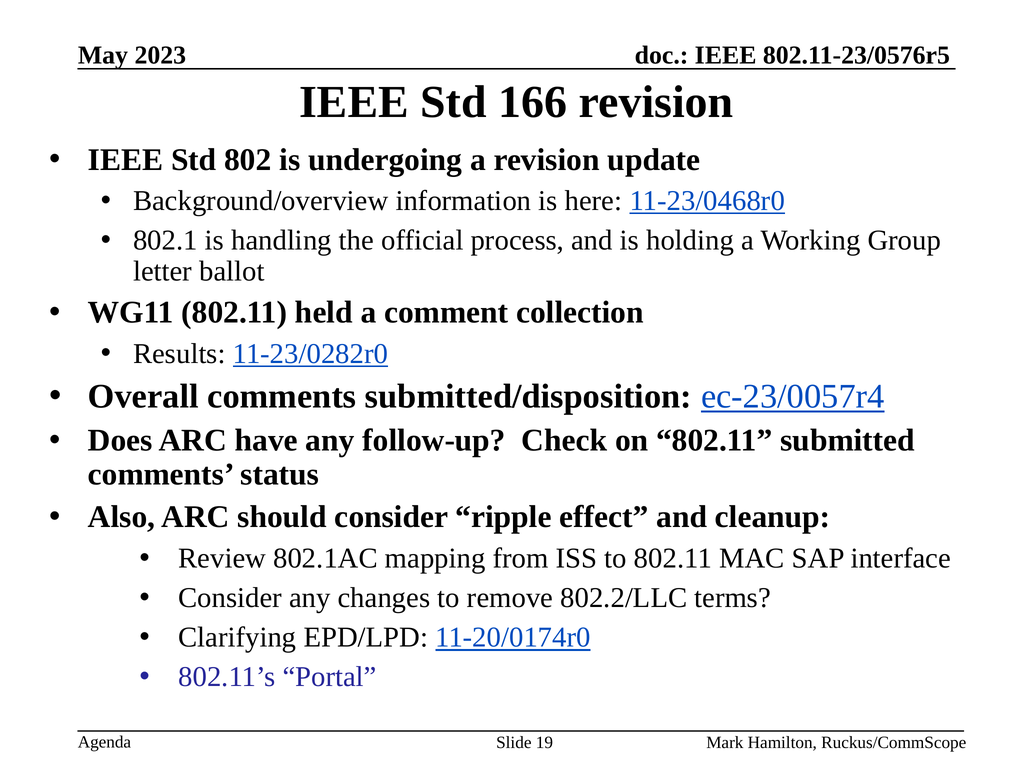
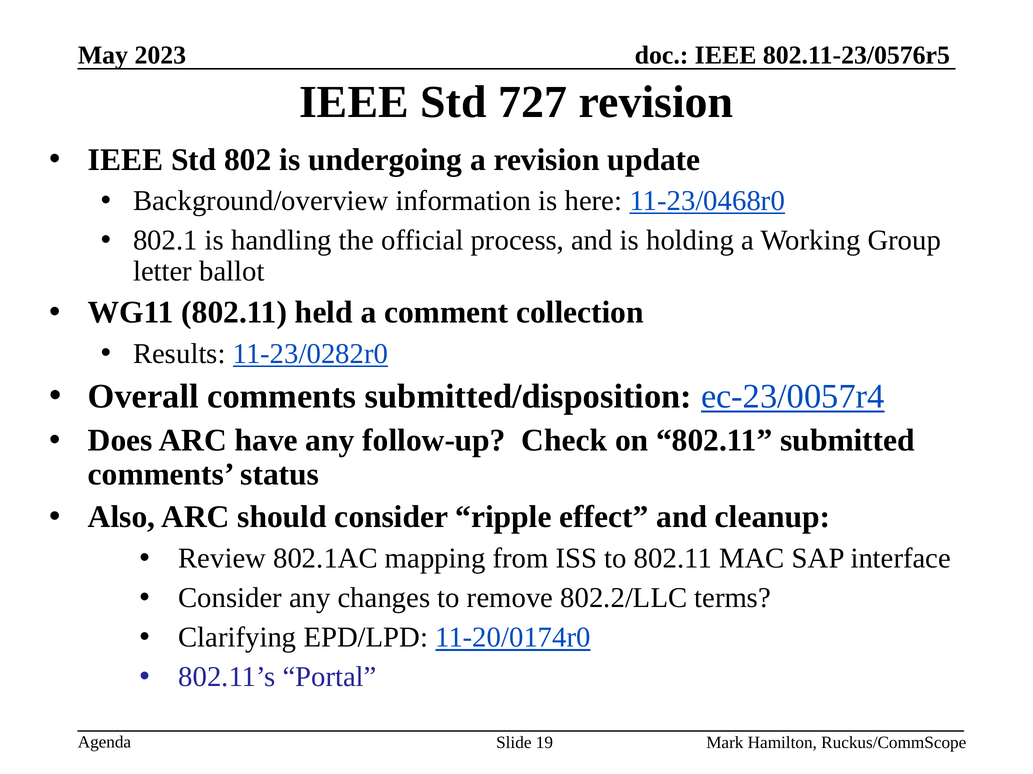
166: 166 -> 727
